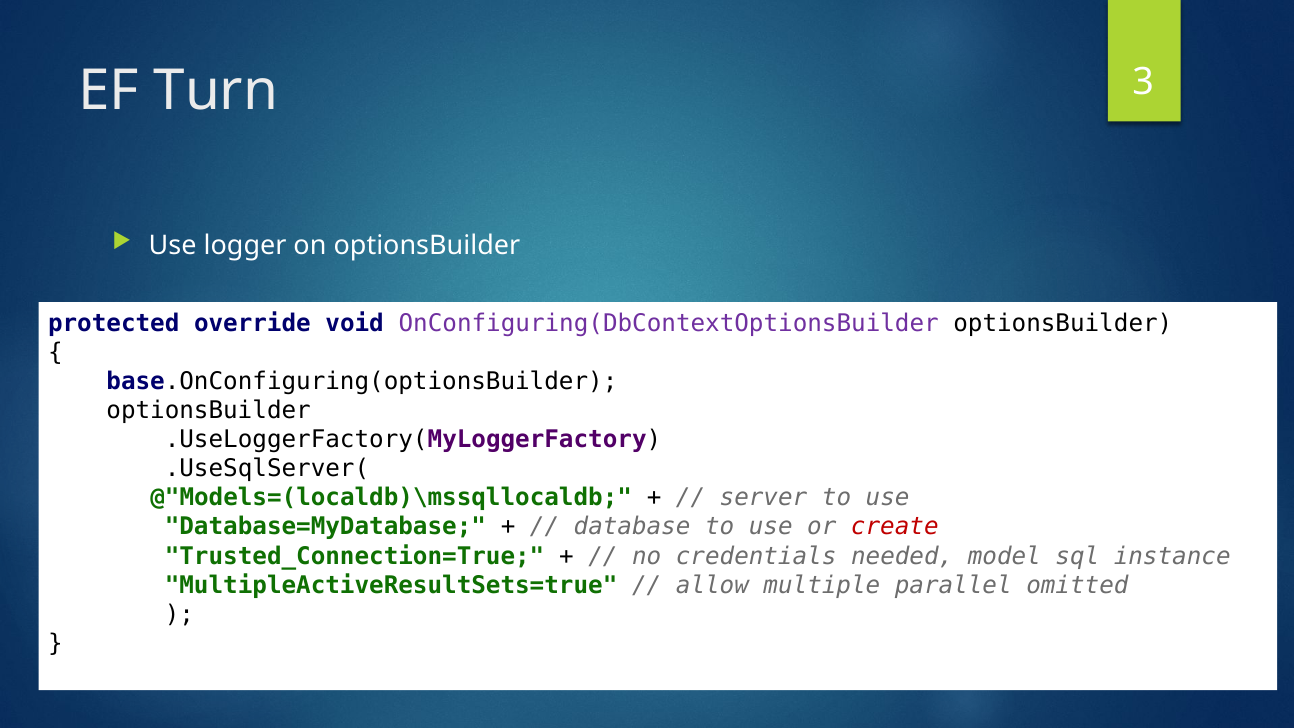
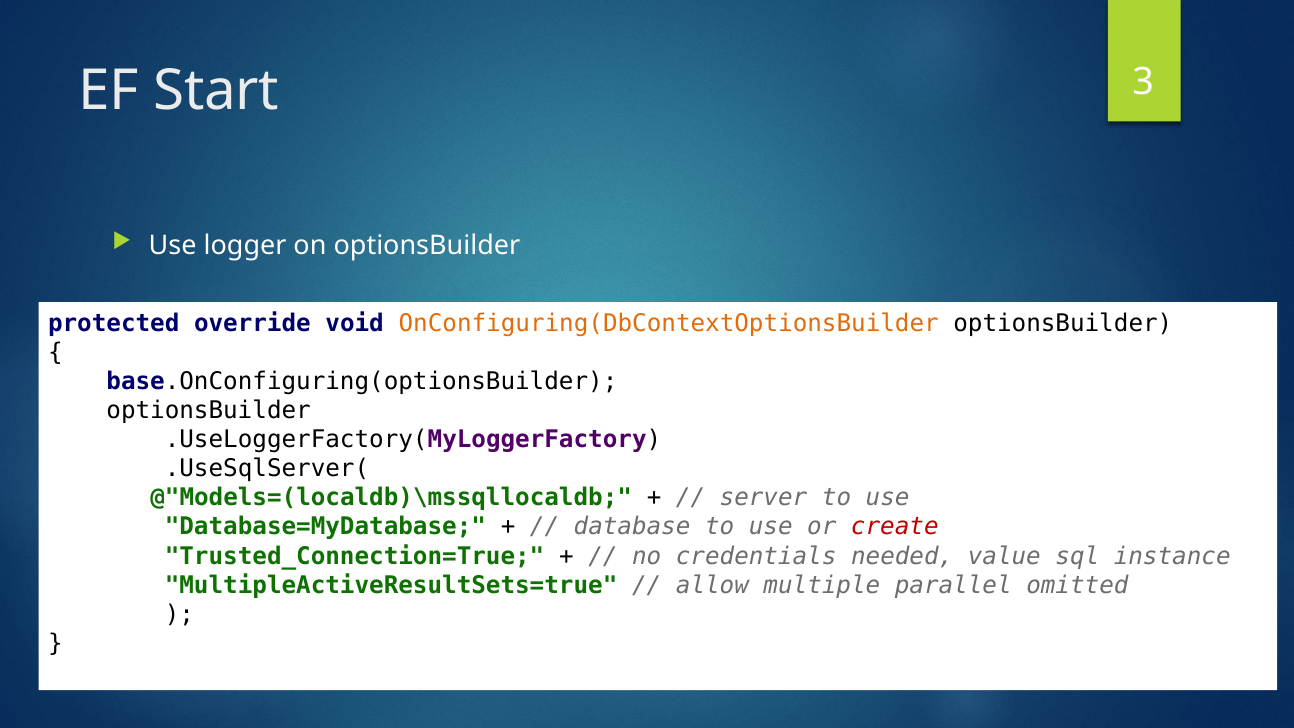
Turn: Turn -> Start
OnConfiguring(DbContextOptionsBuilder colour: purple -> orange
model: model -> value
